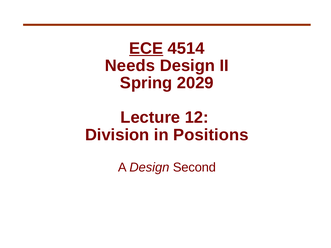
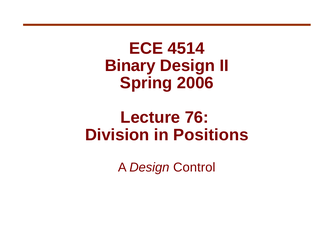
ECE underline: present -> none
Needs: Needs -> Binary
2029: 2029 -> 2006
12: 12 -> 76
Second: Second -> Control
